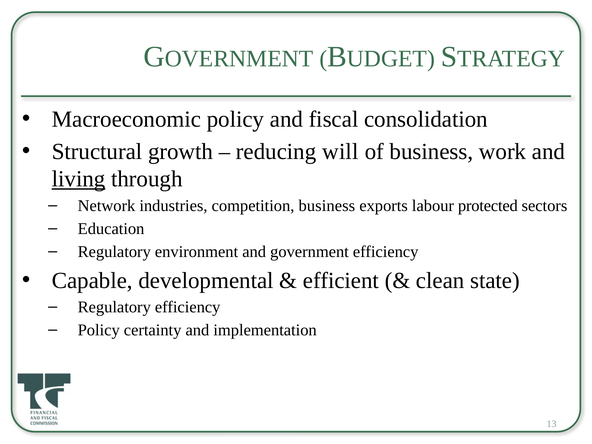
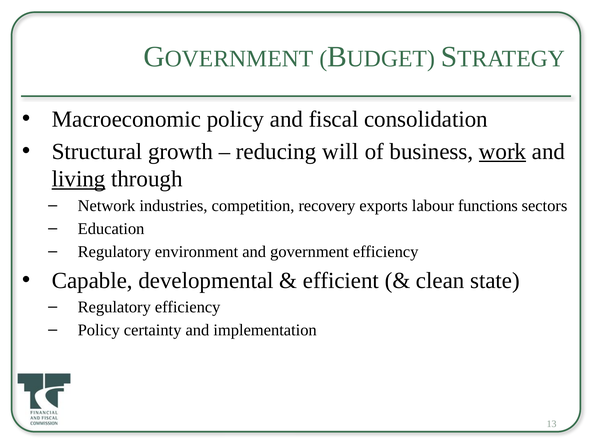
work underline: none -> present
competition business: business -> recovery
protected: protected -> functions
